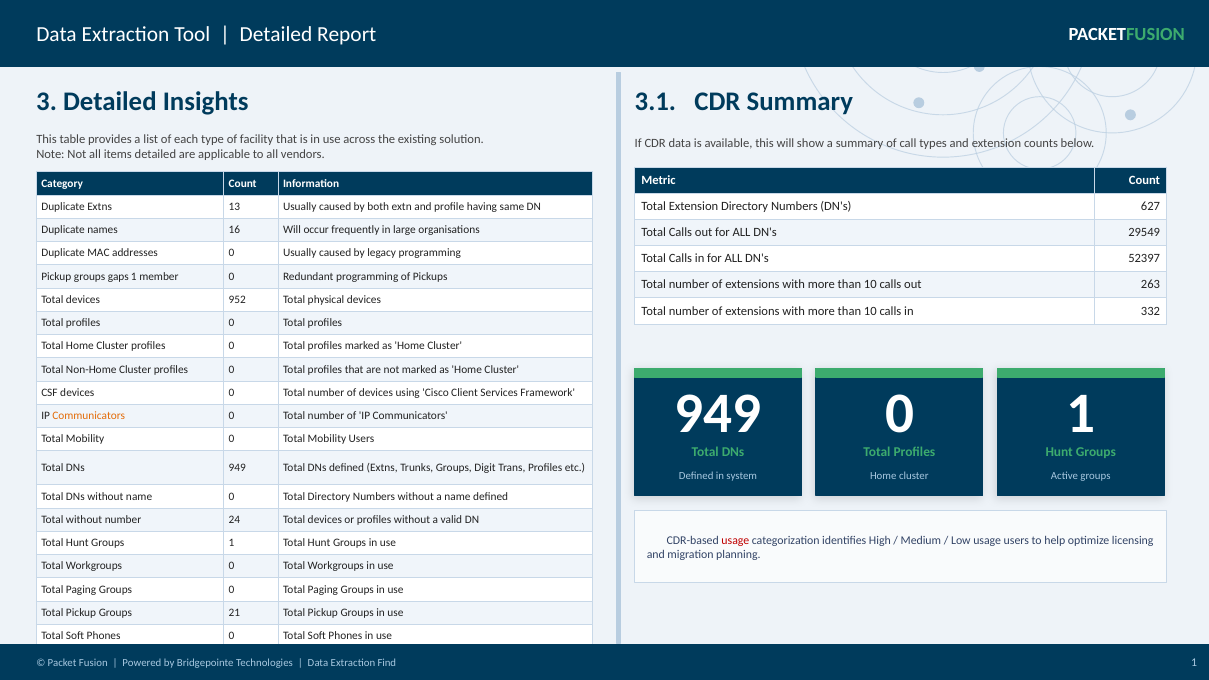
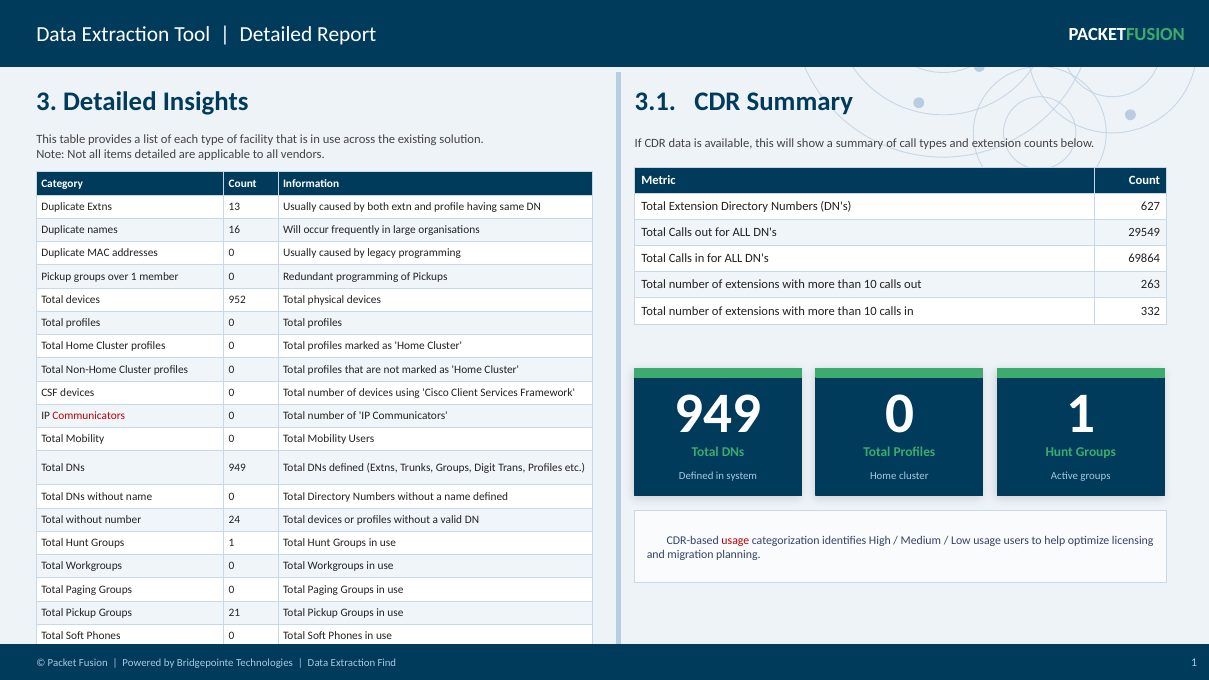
52397: 52397 -> 69864
gaps: gaps -> over
Communicators at (89, 416) colour: orange -> red
